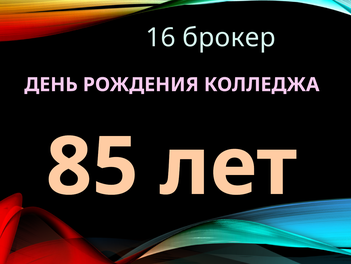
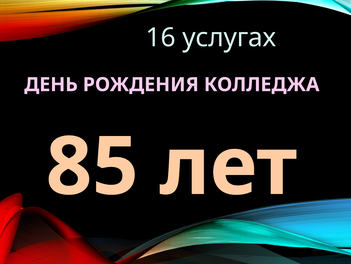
брокер: брокер -> услугах
